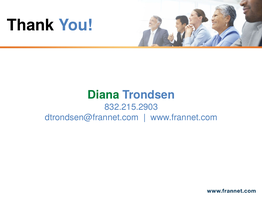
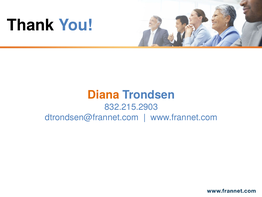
Diana colour: green -> orange
